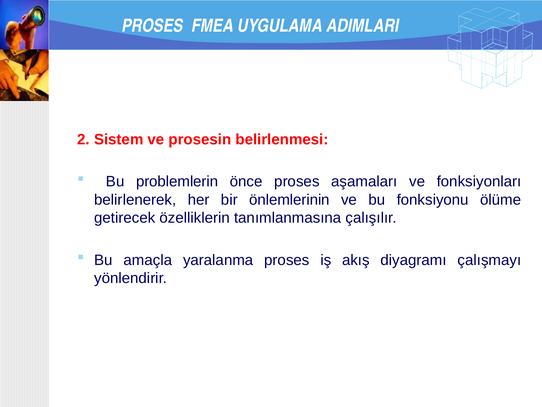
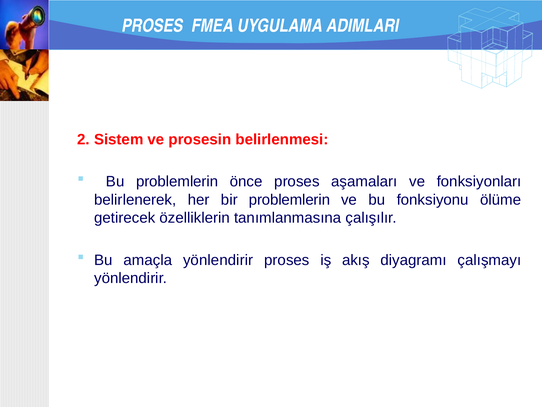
bir önlemlerinin: önlemlerinin -> problemlerin
amaçla yaralanma: yaralanma -> yönlendirir
